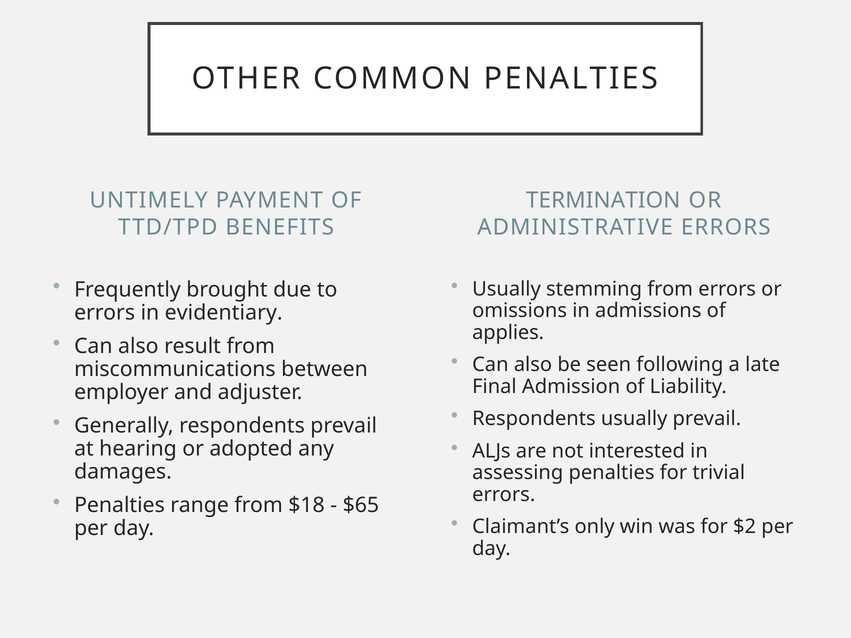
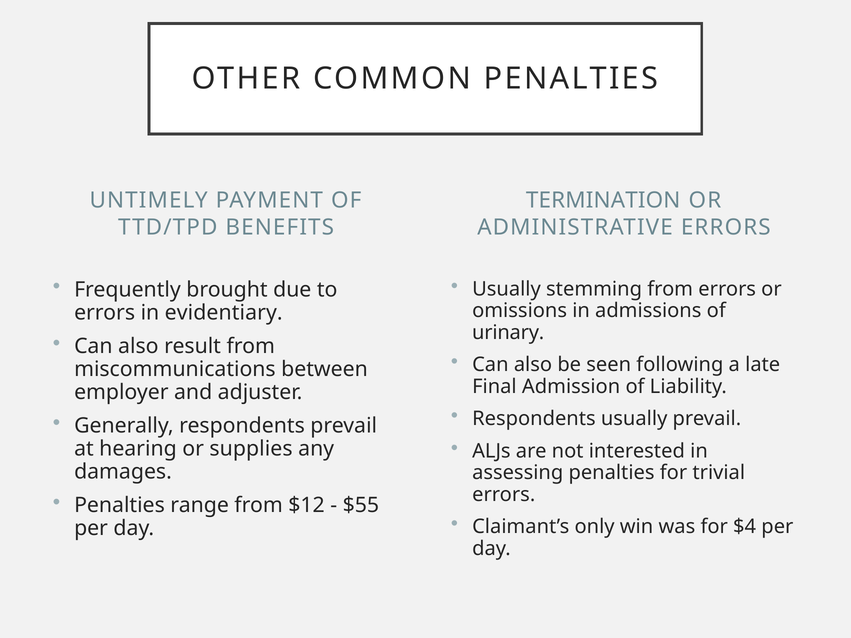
applies: applies -> urinary
adopted: adopted -> supplies
$18: $18 -> $12
$65: $65 -> $55
$2: $2 -> $4
